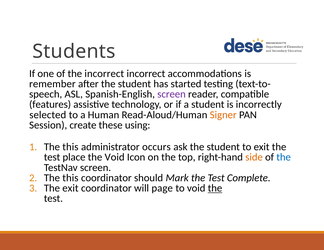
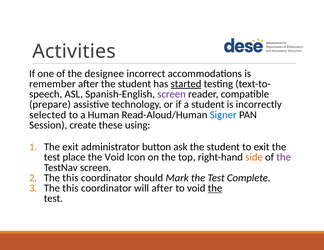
Students: Students -> Activities
the incorrect: incorrect -> designee
started underline: none -> present
features: features -> prepare
Signer colour: orange -> blue
this at (70, 147): this -> exit
occurs: occurs -> button
the at (284, 157) colour: blue -> purple
exit at (70, 188): exit -> this
will page: page -> after
